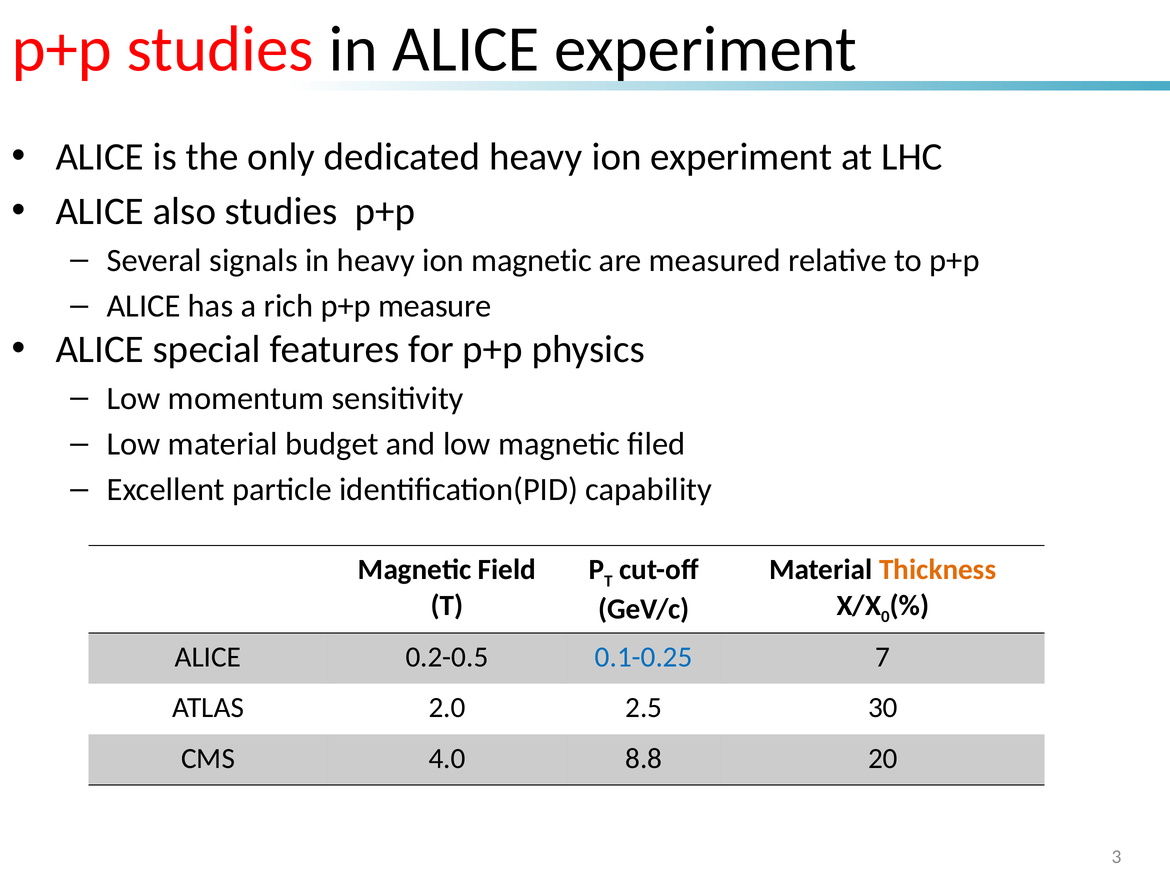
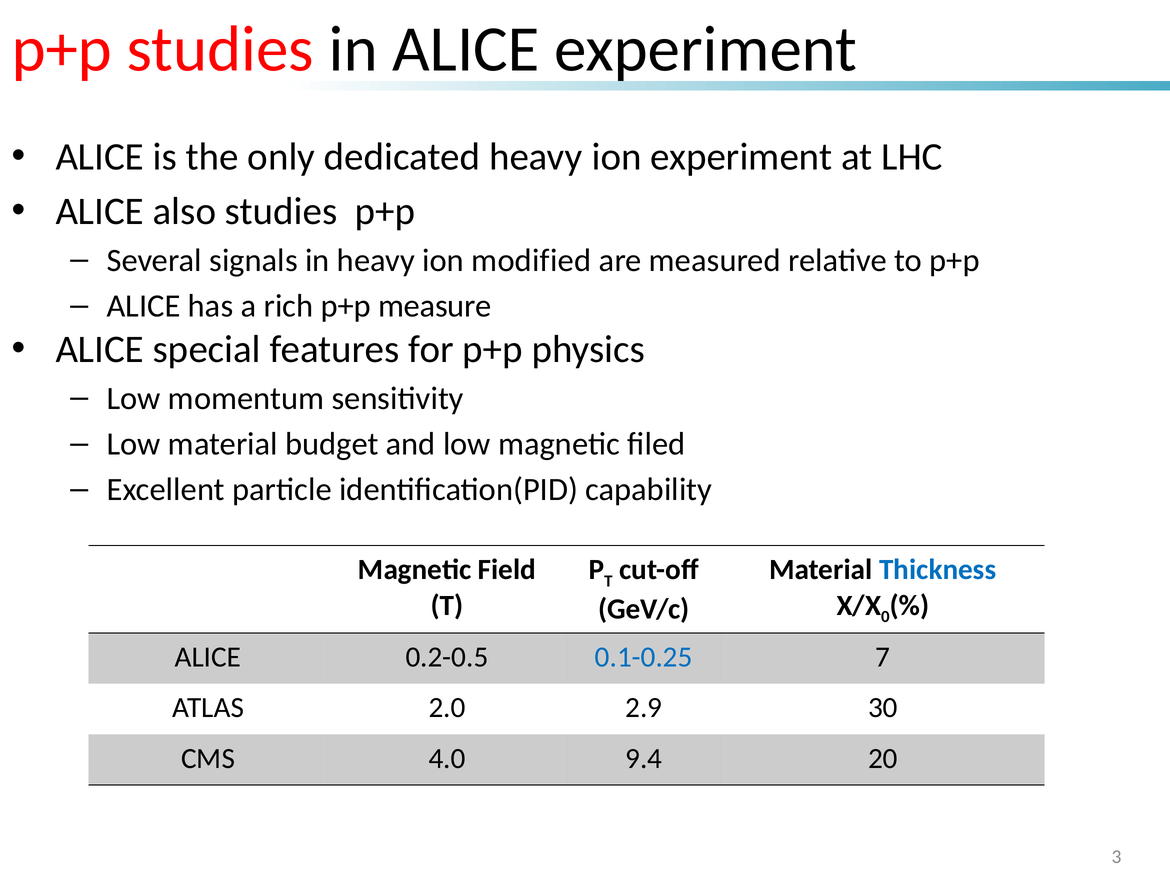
ion magnetic: magnetic -> modified
Thickness colour: orange -> blue
2.5: 2.5 -> 2.9
8.8: 8.8 -> 9.4
